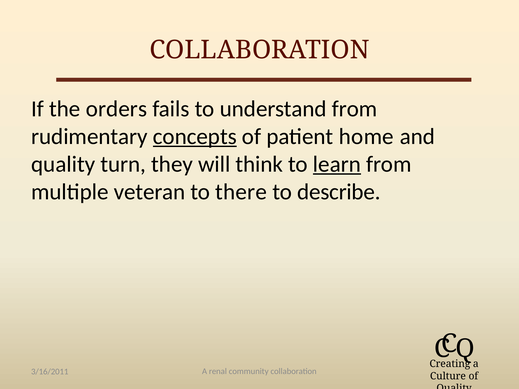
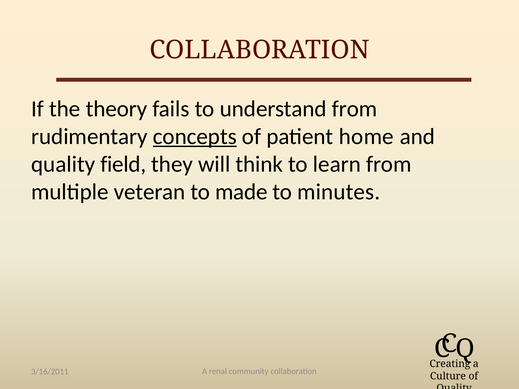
orders: orders -> theory
turn: turn -> field
learn underline: present -> none
there: there -> made
describe: describe -> minutes
